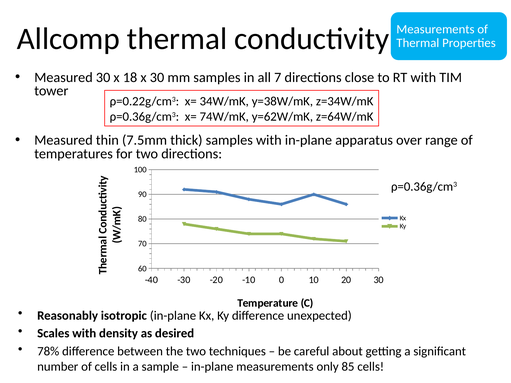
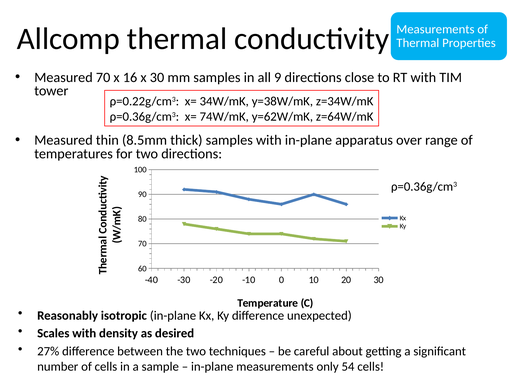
Measured 30: 30 -> 70
18: 18 -> 16
7: 7 -> 9
7.5mm: 7.5mm -> 8.5mm
78%: 78% -> 27%
85: 85 -> 54
